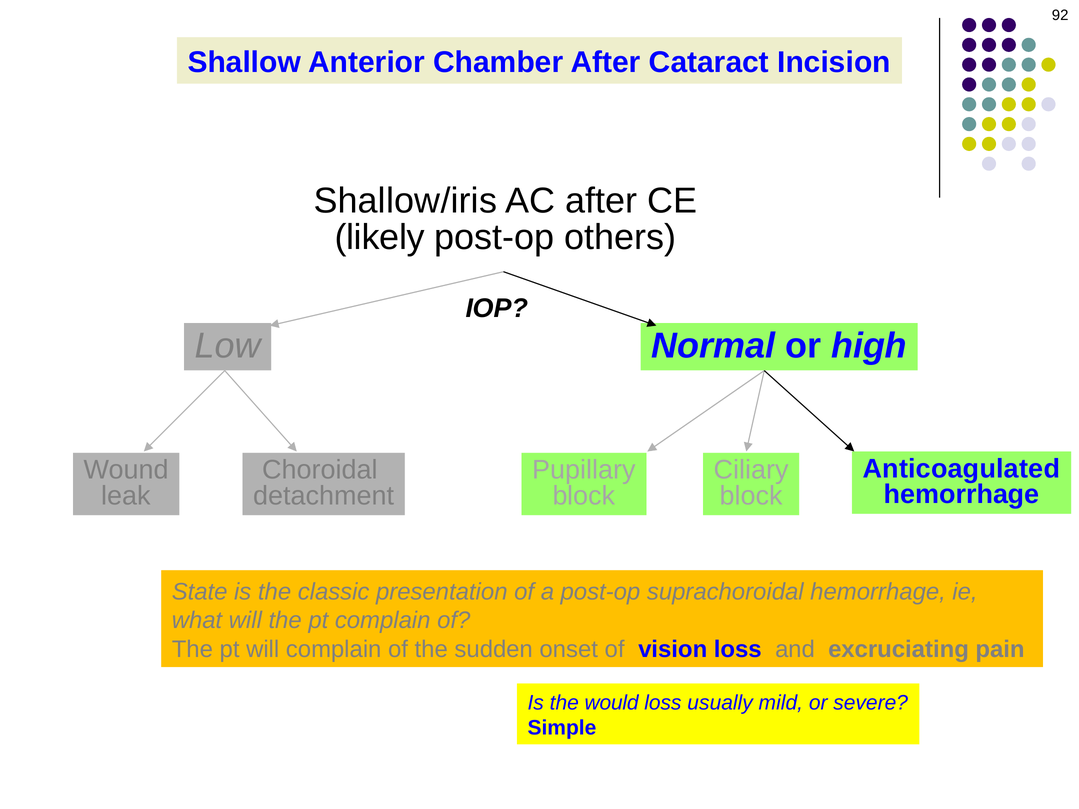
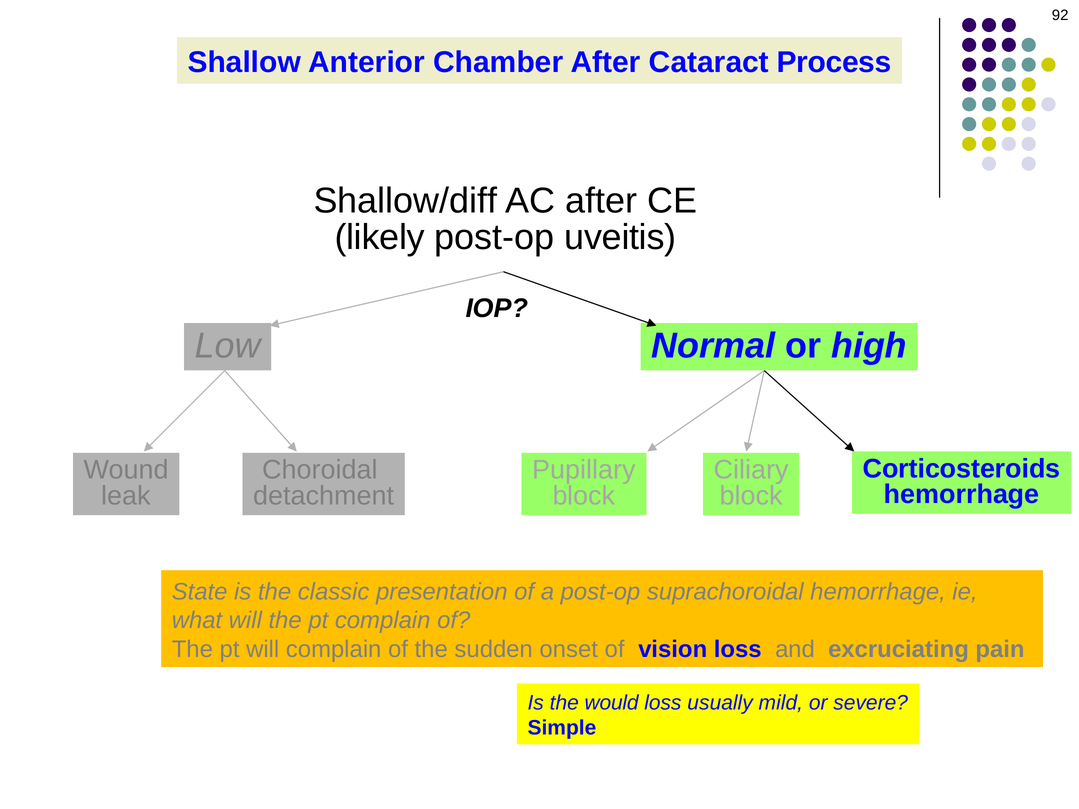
Incision: Incision -> Process
Shallow/iris: Shallow/iris -> Shallow/diff
others: others -> uveitis
Anticoagulated: Anticoagulated -> Corticosteroids
